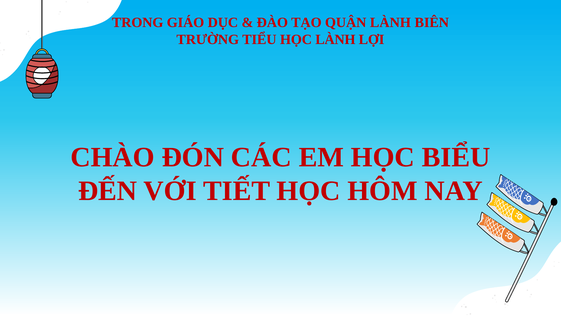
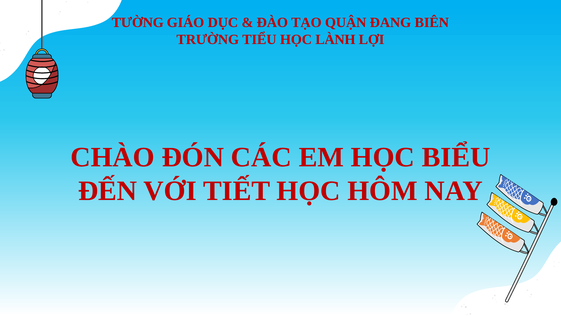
TRONG: TRONG -> TƯỜNG
QUẬN LÀNH: LÀNH -> ĐANG
